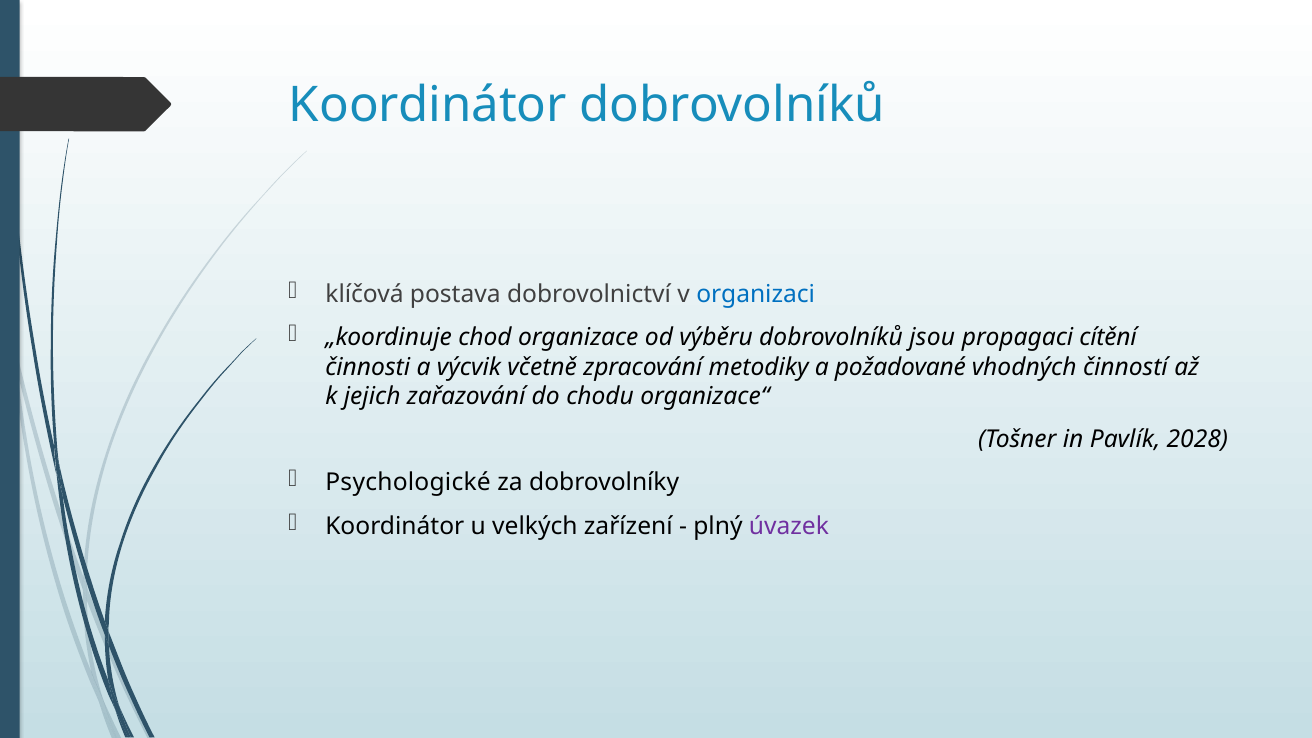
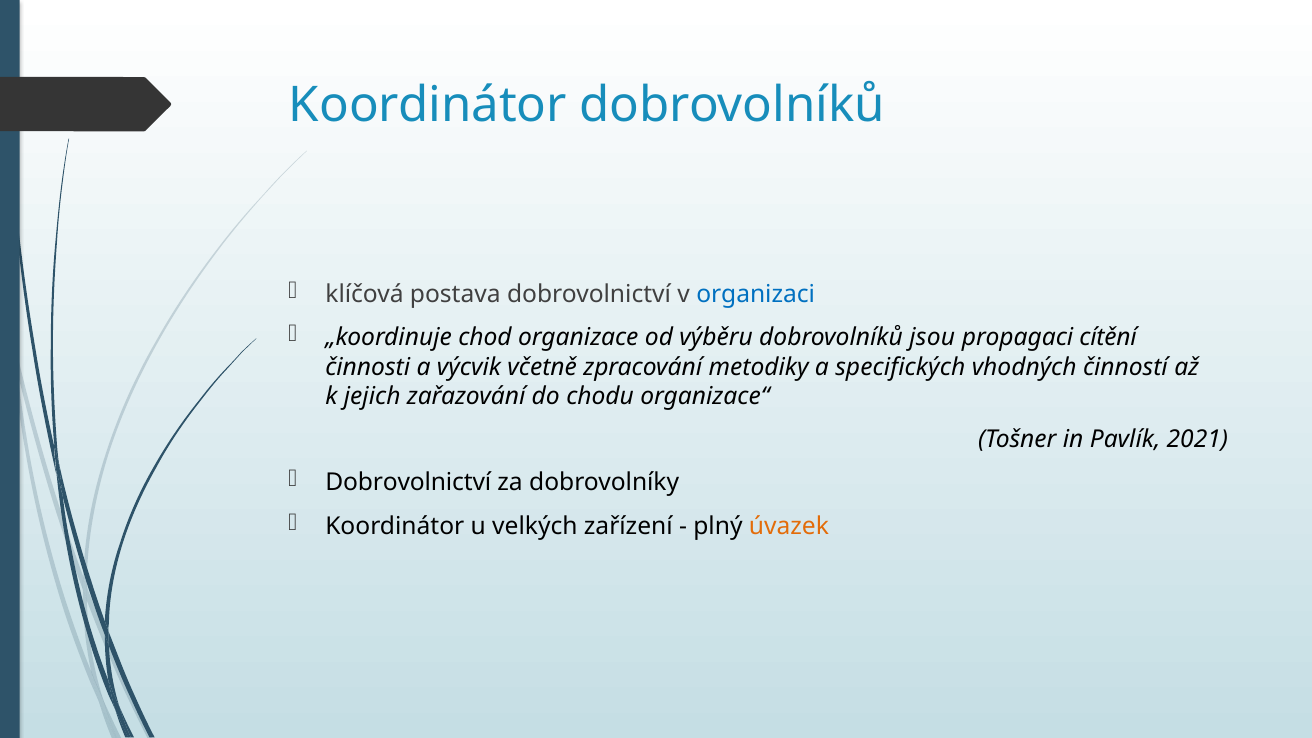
požadované: požadované -> specifických
2028: 2028 -> 2021
Psychologické at (408, 483): Psychologické -> Dobrovolnictví
úvazek colour: purple -> orange
